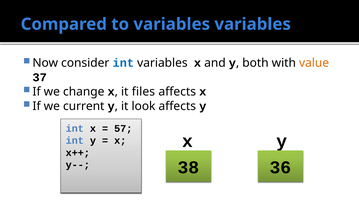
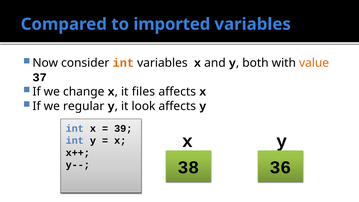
to variables: variables -> imported
int at (123, 63) colour: blue -> orange
current: current -> regular
57: 57 -> 39
